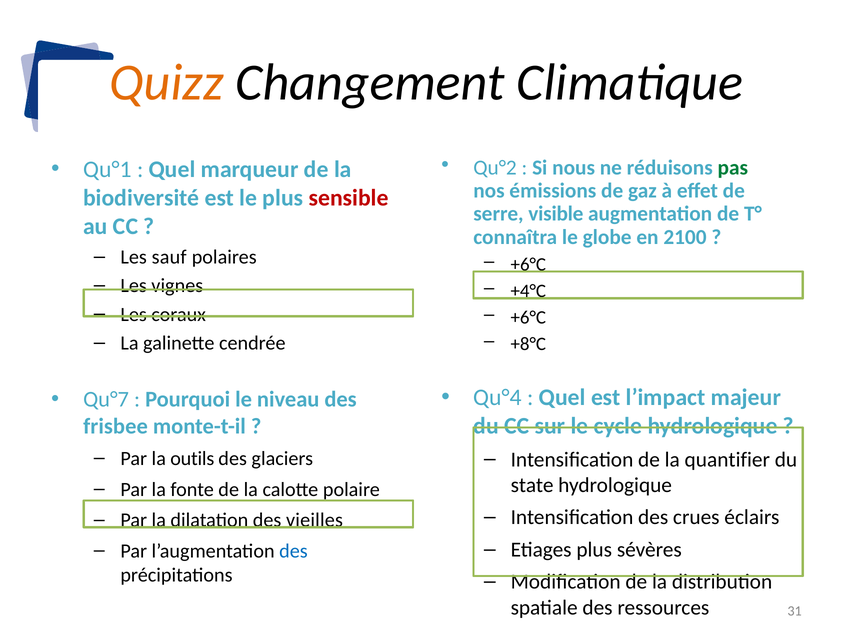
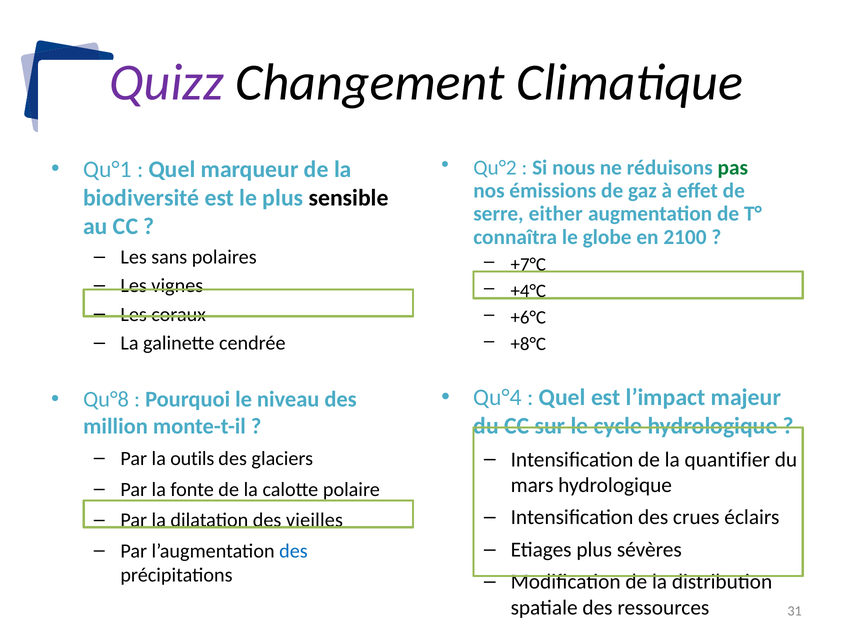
Quizz colour: orange -> purple
sensible colour: red -> black
visible: visible -> either
sauf: sauf -> sans
+6°C at (528, 264): +6°C -> +7°C
Qu°7: Qu°7 -> Qu°8
frisbee: frisbee -> million
state: state -> mars
